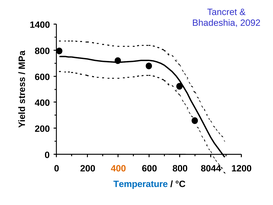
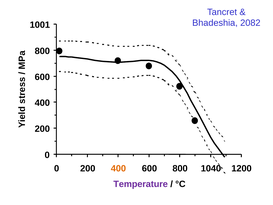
2092: 2092 -> 2082
1400: 1400 -> 1001
8044: 8044 -> 1040
Temperature colour: blue -> purple
